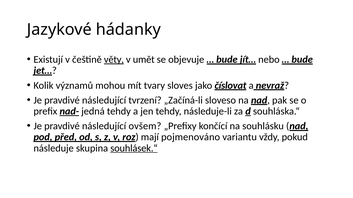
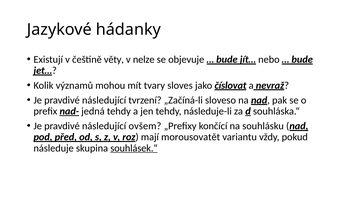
věty underline: present -> none
umět: umět -> nelze
pojmenováno: pojmenováno -> morousovatět
